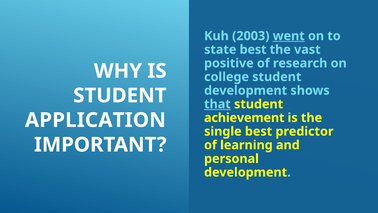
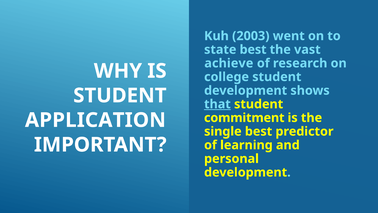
went underline: present -> none
positive: positive -> achieve
achievement: achievement -> commitment
